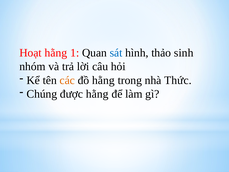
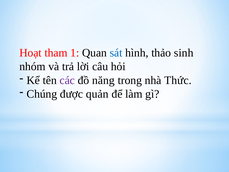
Hoạt hằng: hằng -> tham
các colour: orange -> purple
đồ hằng: hằng -> năng
được hằng: hằng -> quản
